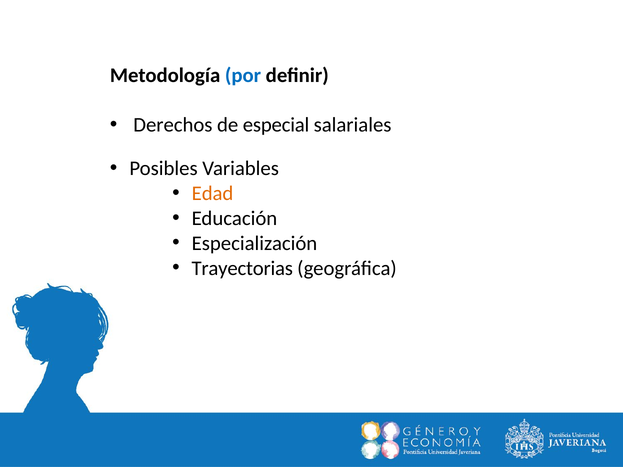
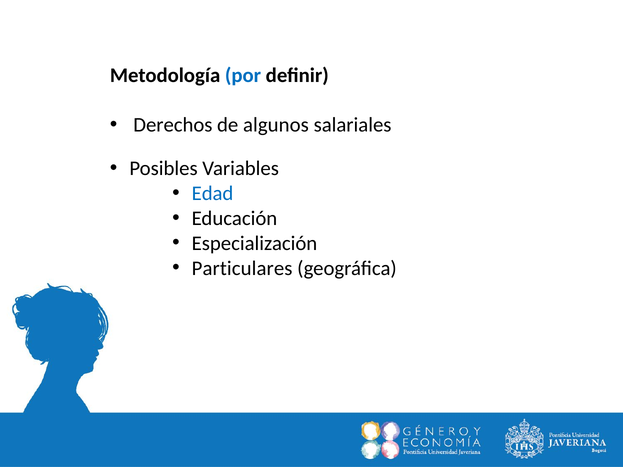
especial: especial -> algunos
Edad colour: orange -> blue
Trayectorias: Trayectorias -> Particulares
